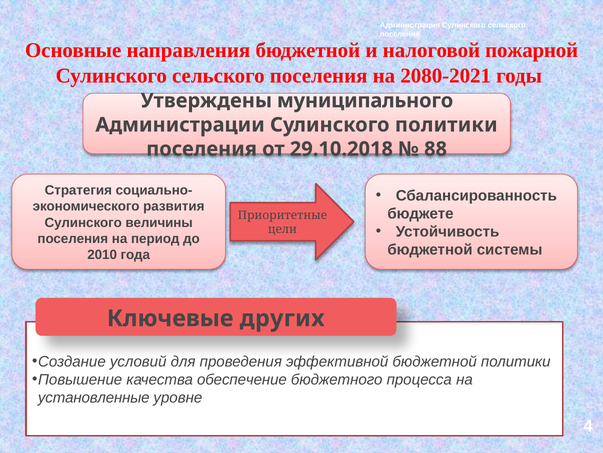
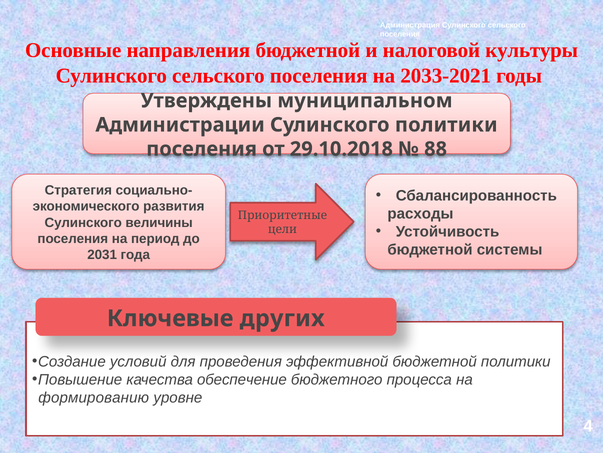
пожарной: пожарной -> культуры
2080-2021: 2080-2021 -> 2033-2021
муниципального: муниципального -> муниципальном
бюджете: бюджете -> расходы
2010: 2010 -> 2031
установленные: установленные -> формированию
